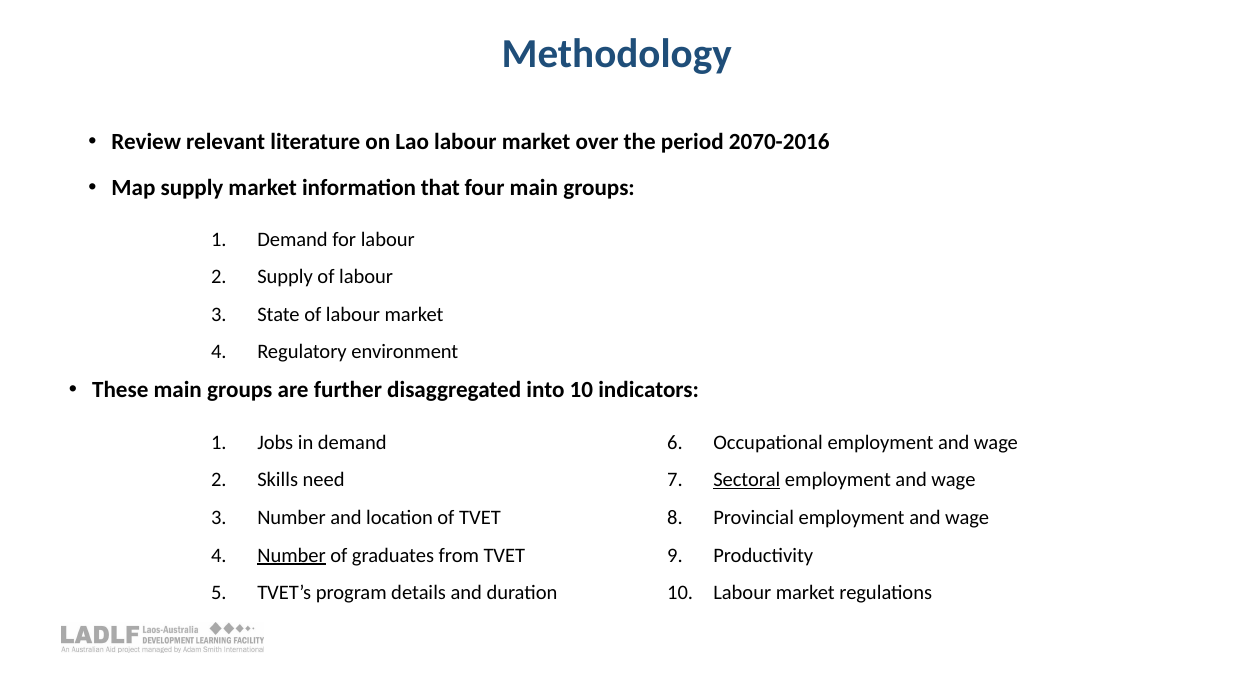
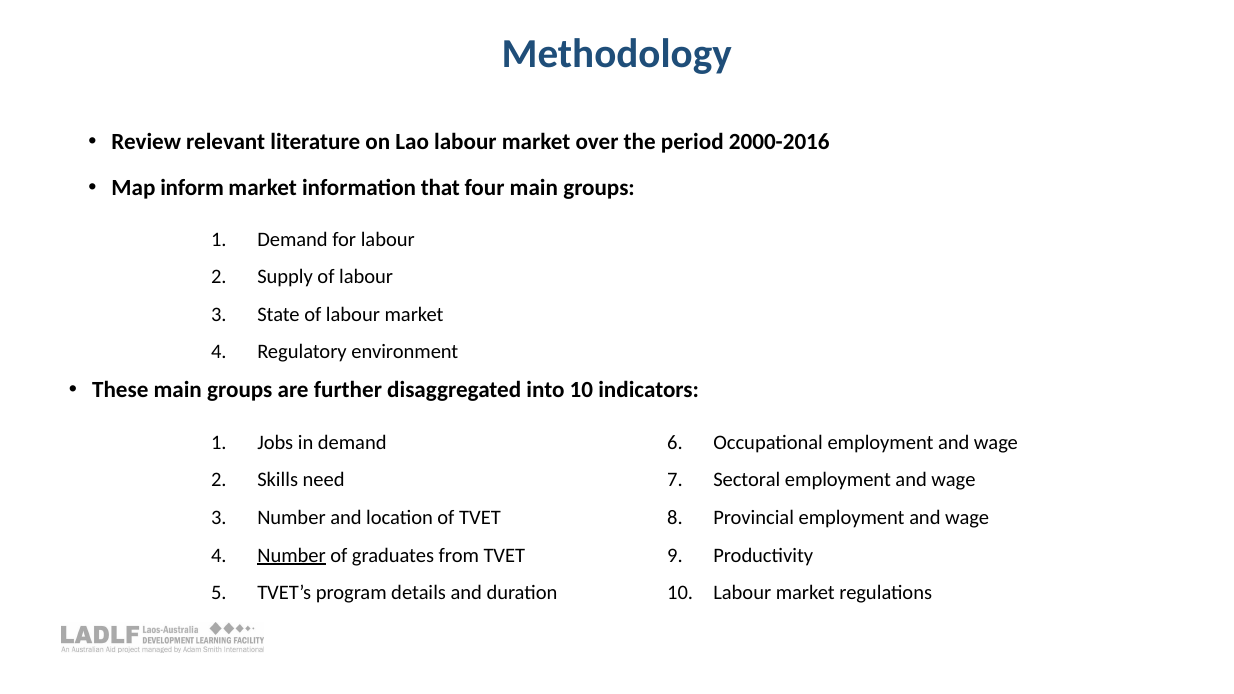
2070-2016: 2070-2016 -> 2000-2016
Map supply: supply -> inform
Sectoral underline: present -> none
